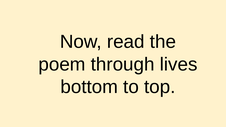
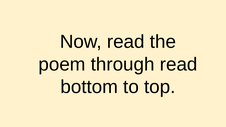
through lives: lives -> read
